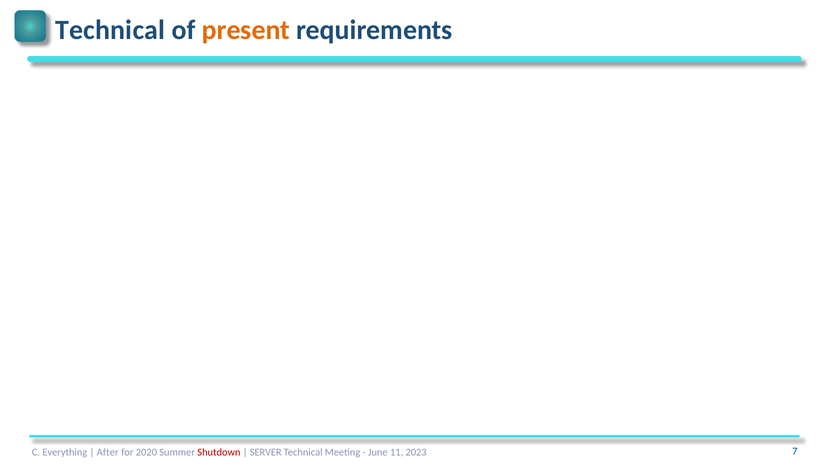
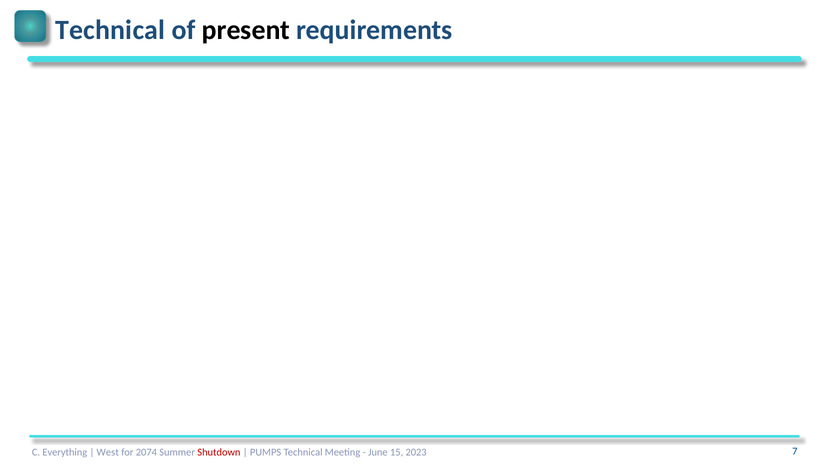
present colour: orange -> black
After: After -> West
2020: 2020 -> 2074
SERVER: SERVER -> PUMPS
11: 11 -> 15
